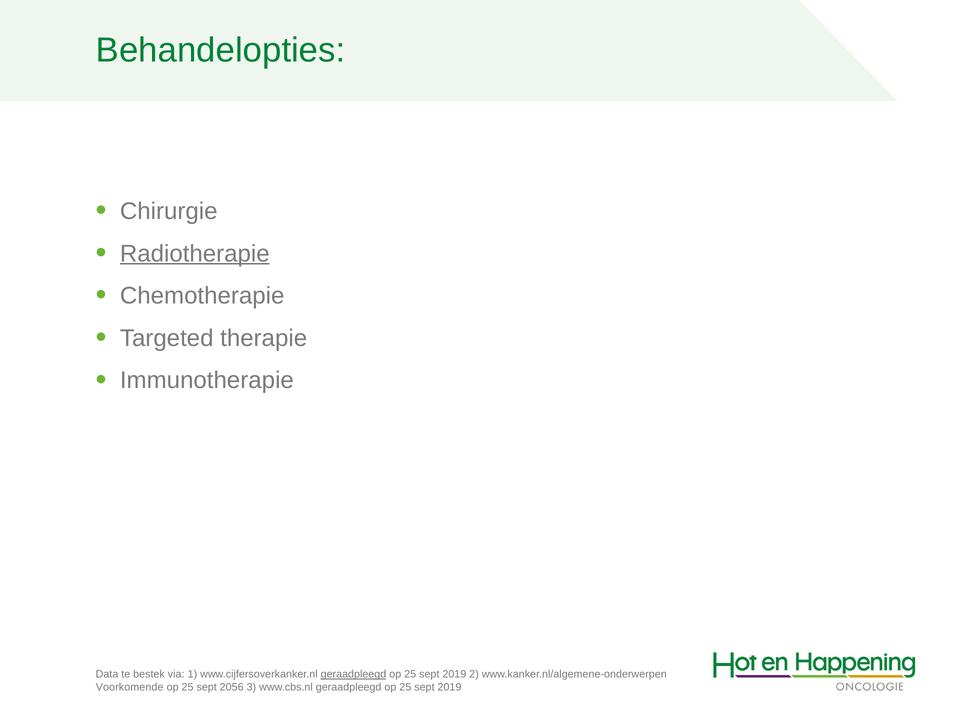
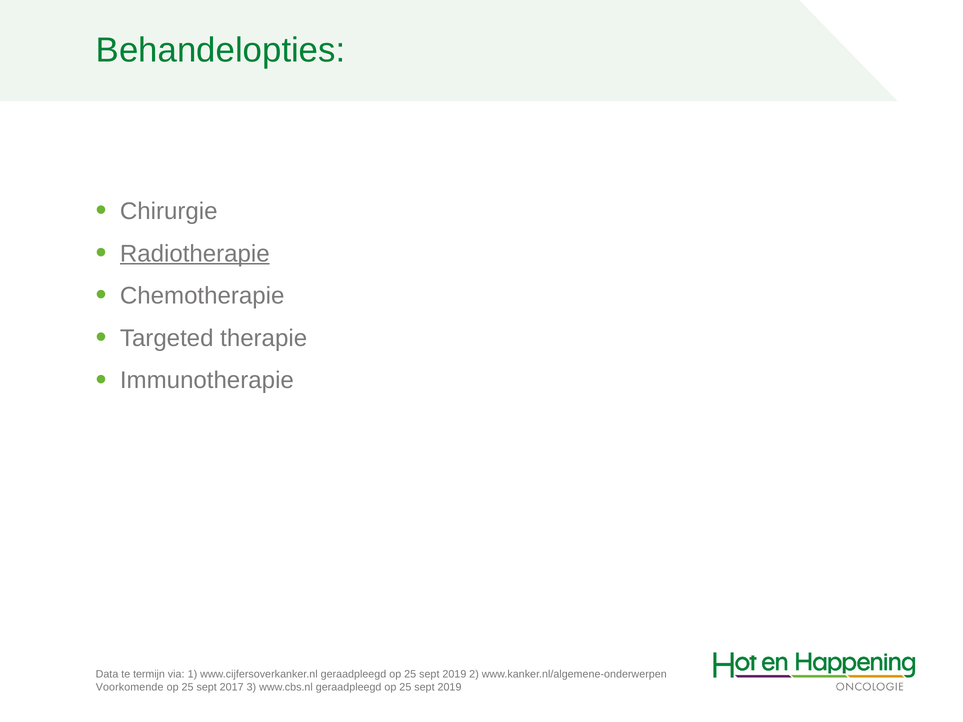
bestek: bestek -> termijn
geraadpleegd at (353, 675) underline: present -> none
2056: 2056 -> 2017
